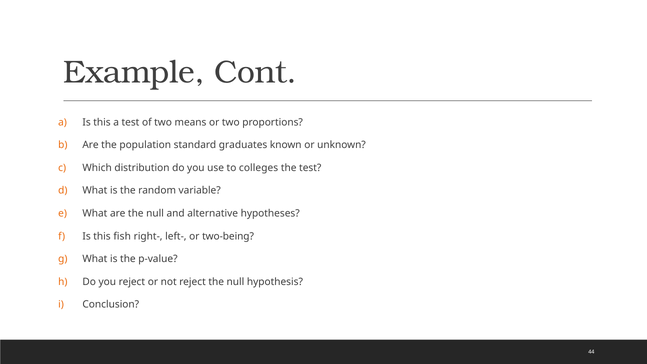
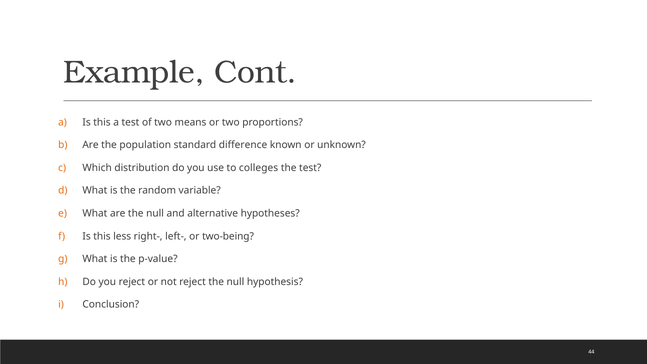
graduates: graduates -> difference
fish: fish -> less
